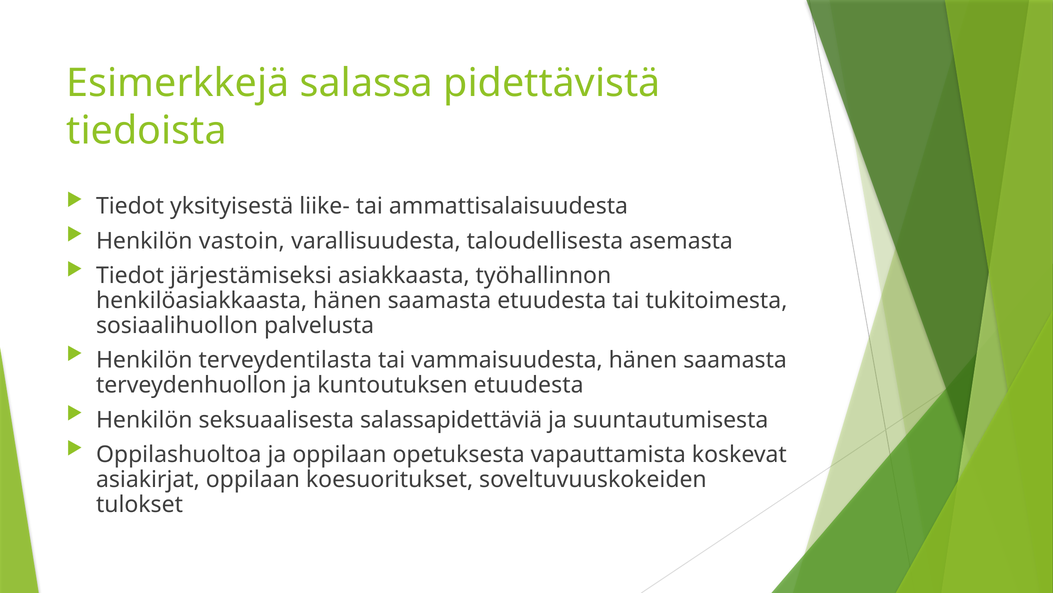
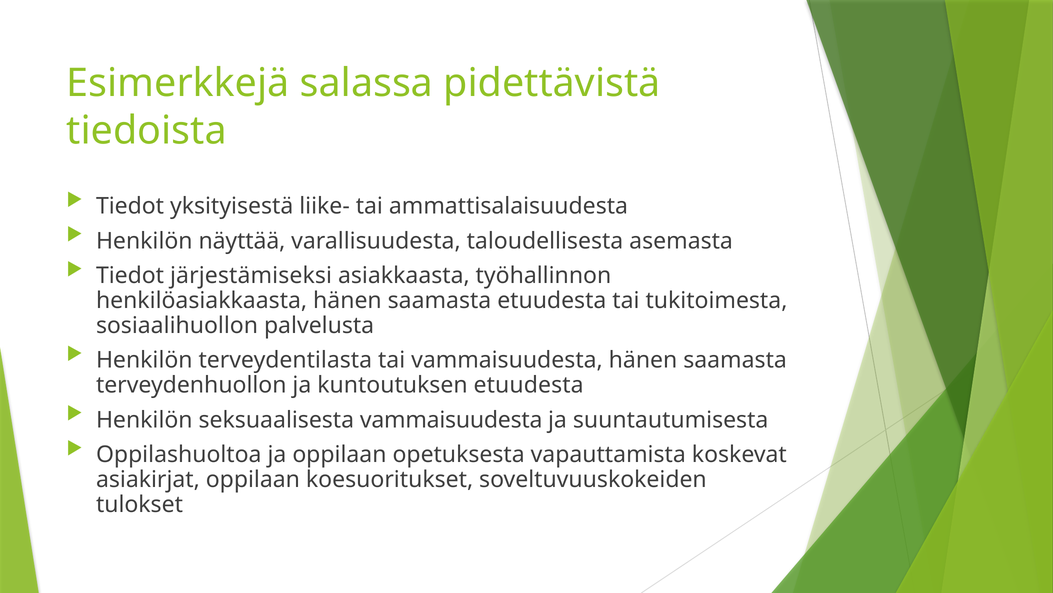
vastoin: vastoin -> näyttää
seksuaalisesta salassapidettäviä: salassapidettäviä -> vammaisuudesta
